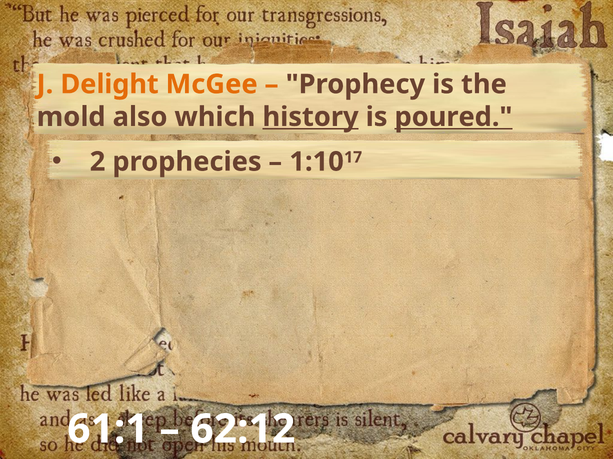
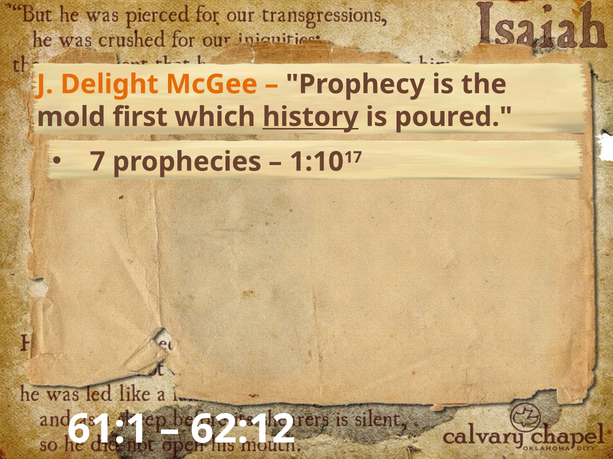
also: also -> first
poured underline: present -> none
2: 2 -> 7
